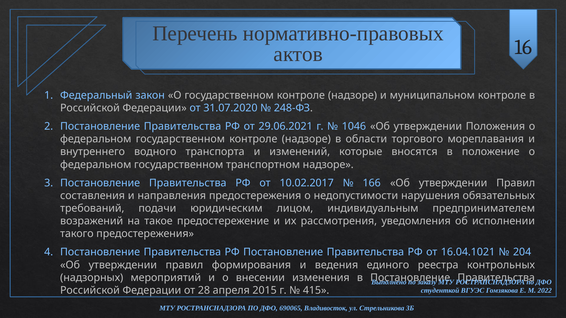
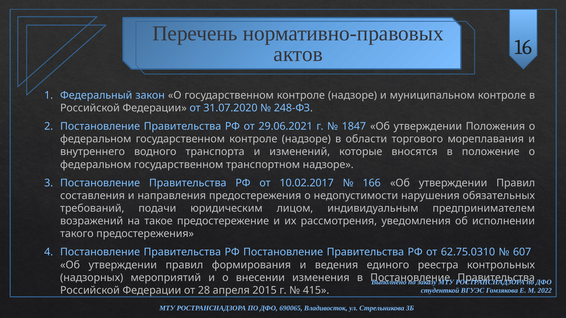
1046: 1046 -> 1847
16.04.1021: 16.04.1021 -> 62.75.0310
204: 204 -> 607
